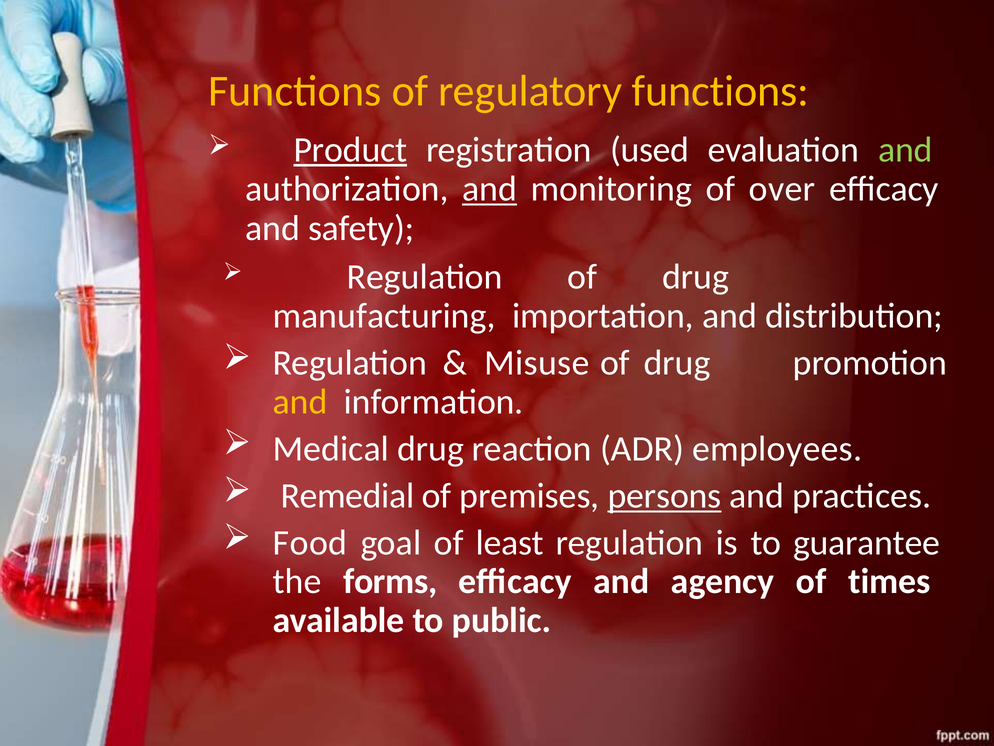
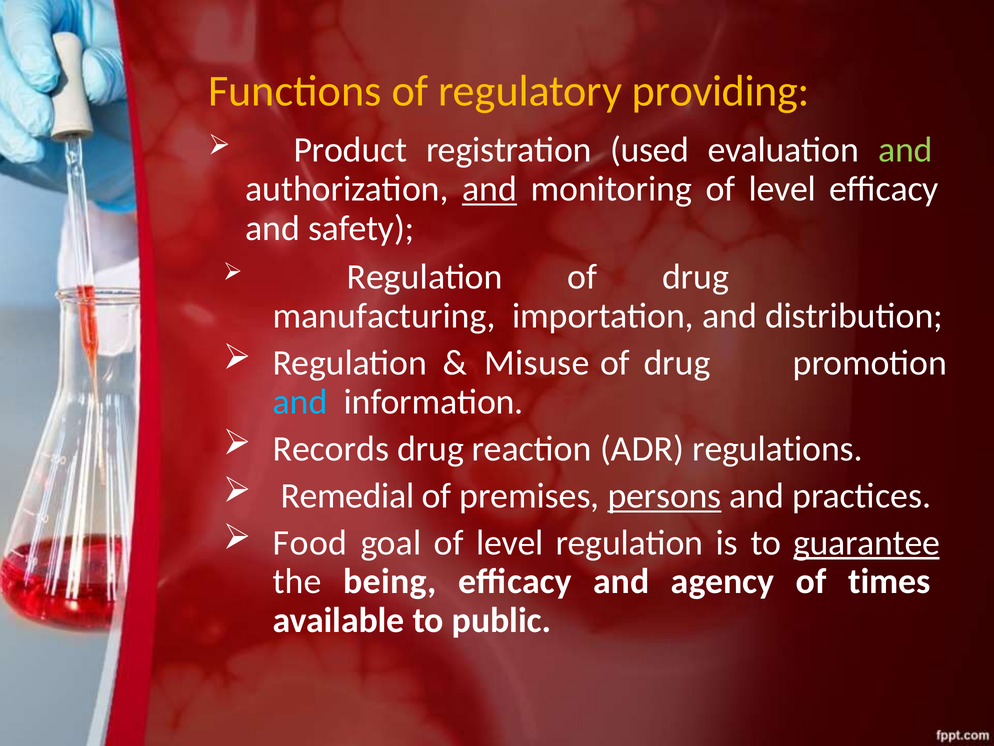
regulatory functions: functions -> providing
Product underline: present -> none
monitoring of over: over -> level
and at (300, 402) colour: yellow -> light blue
Medical: Medical -> Records
employees: employees -> regulations
goal of least: least -> level
guarantee underline: none -> present
forms: forms -> being
